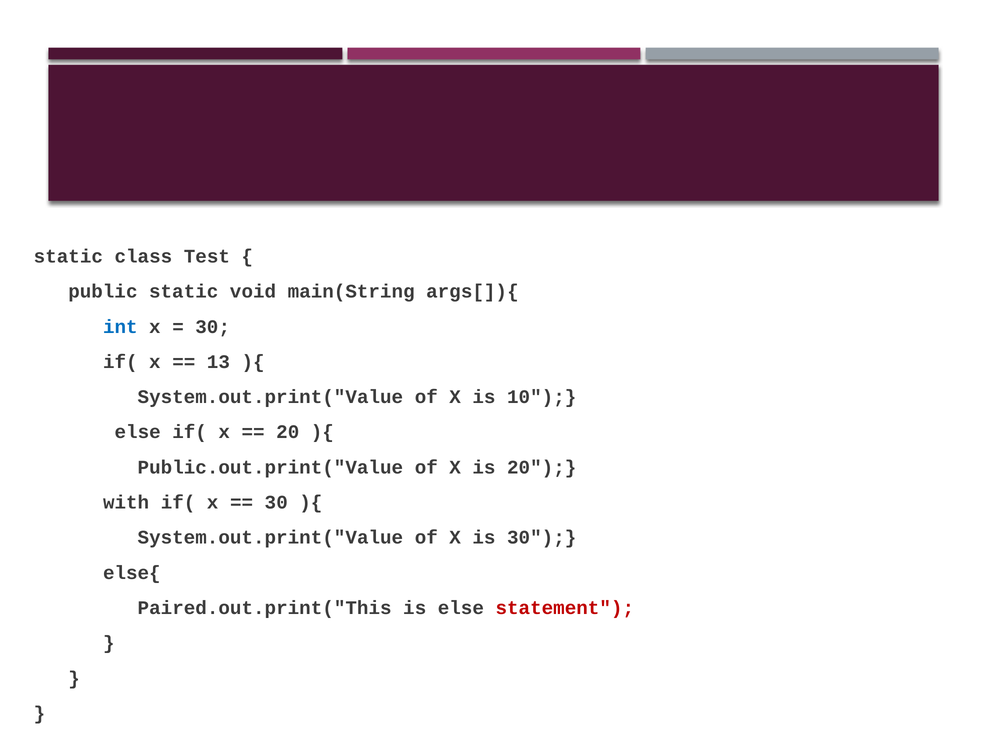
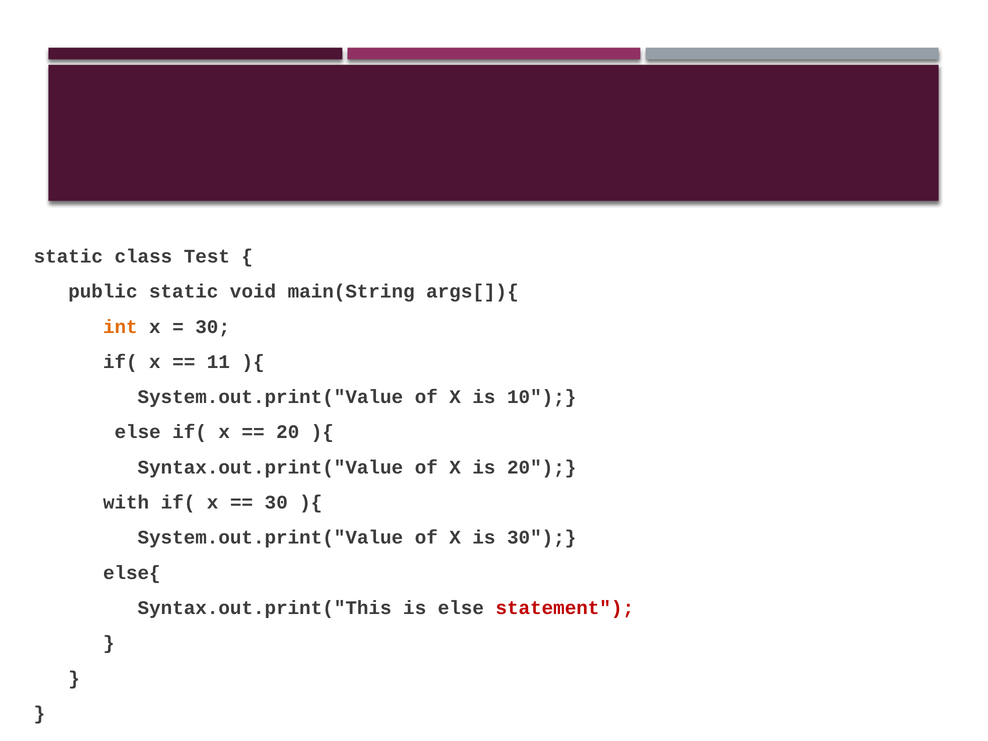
int colour: blue -> orange
13: 13 -> 11
Public.out.print("Value: Public.out.print("Value -> Syntax.out.print("Value
Paired.out.print("This: Paired.out.print("This -> Syntax.out.print("This
